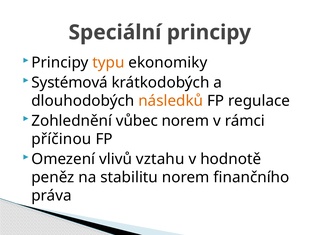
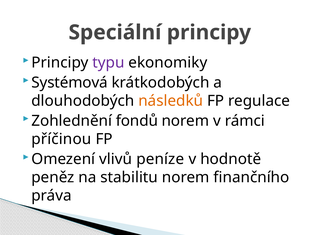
typu colour: orange -> purple
vůbec: vůbec -> fondů
vztahu: vztahu -> peníze
